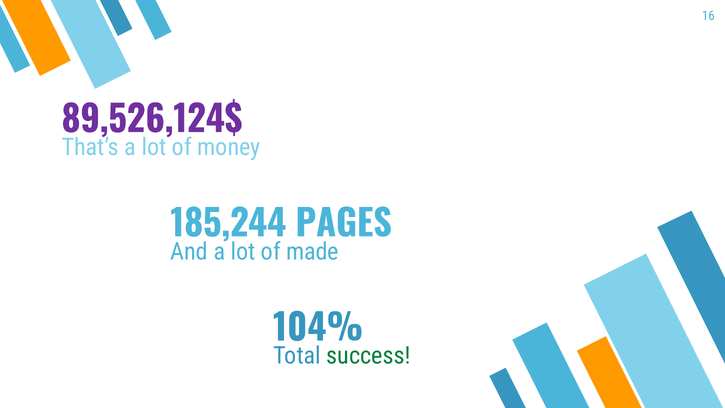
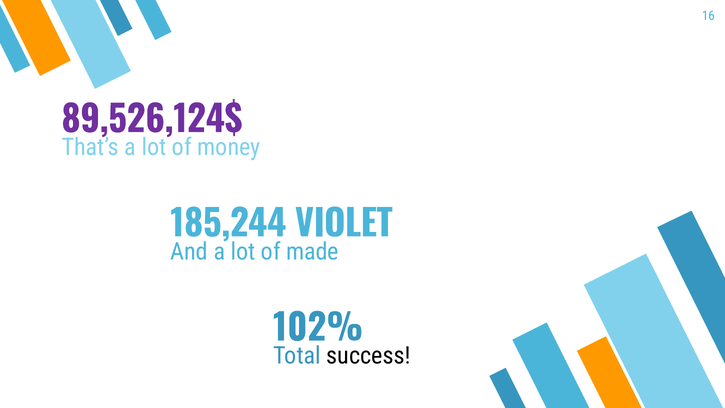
PAGES: PAGES -> VIOLET
104%: 104% -> 102%
success colour: green -> black
